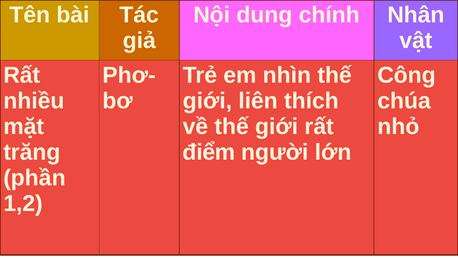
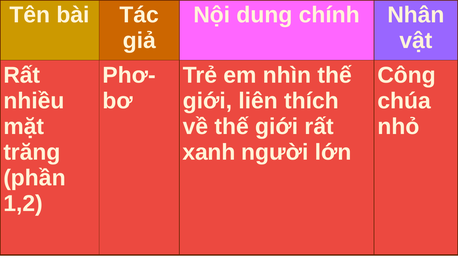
điểm: điểm -> xanh
